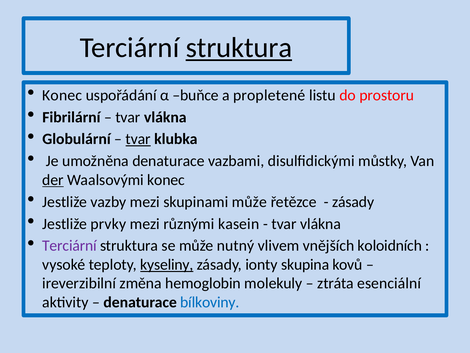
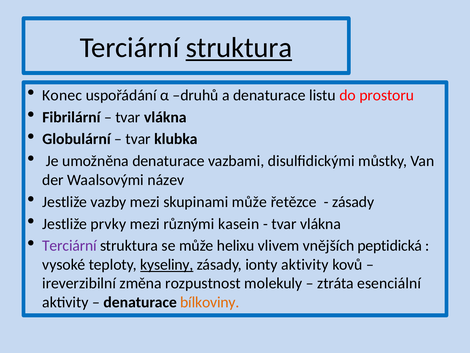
buňce: buňce -> druhů
a propletené: propletené -> denaturace
tvar at (138, 139) underline: present -> none
der underline: present -> none
Waalsovými konec: konec -> název
nutný: nutný -> helixu
koloidních: koloidních -> peptidická
ionty skupina: skupina -> aktivity
hemoglobin: hemoglobin -> rozpustnost
bílkoviny colour: blue -> orange
